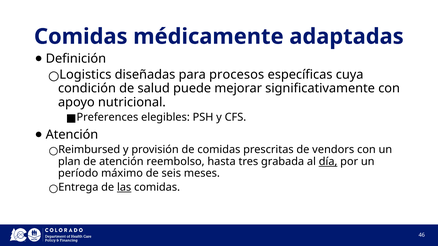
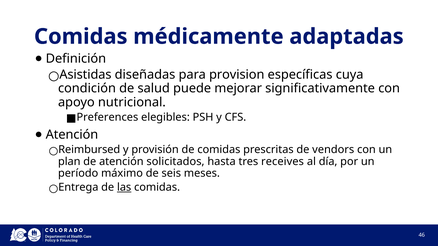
Logistics: Logistics -> Asistidas
procesos: procesos -> provision
reembolso: reembolso -> solicitados
grabada: grabada -> receives
día underline: present -> none
